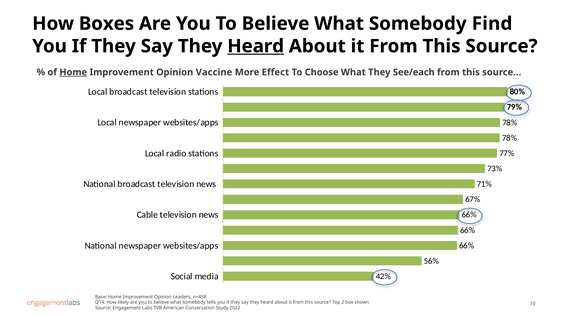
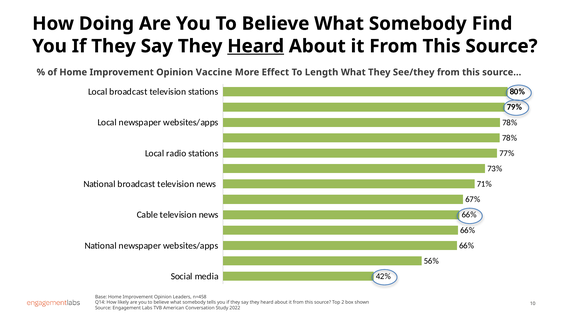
Boxes: Boxes -> Doing
Home at (73, 72) underline: present -> none
Choose: Choose -> Length
See/each: See/each -> See/they
